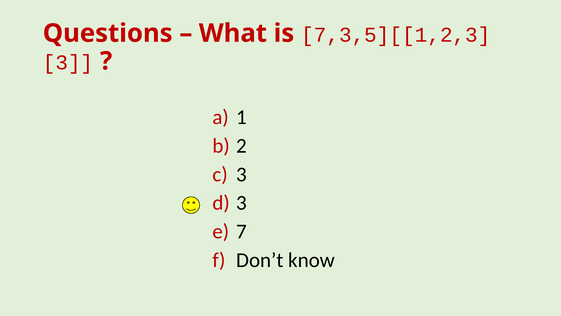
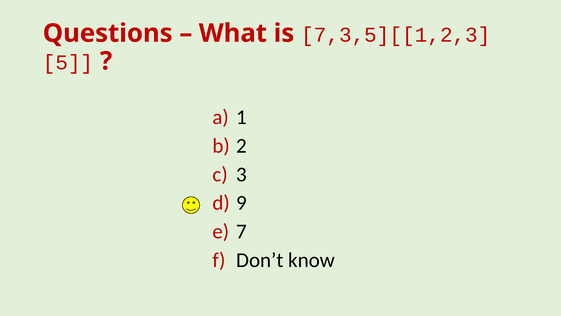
3 at (68, 63): 3 -> 5
3 at (242, 203): 3 -> 9
